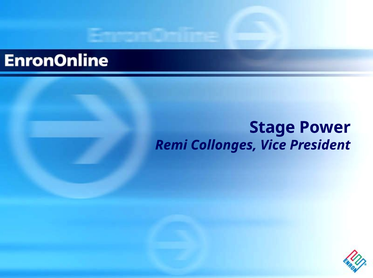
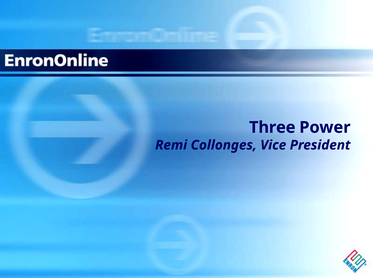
Stage: Stage -> Three
